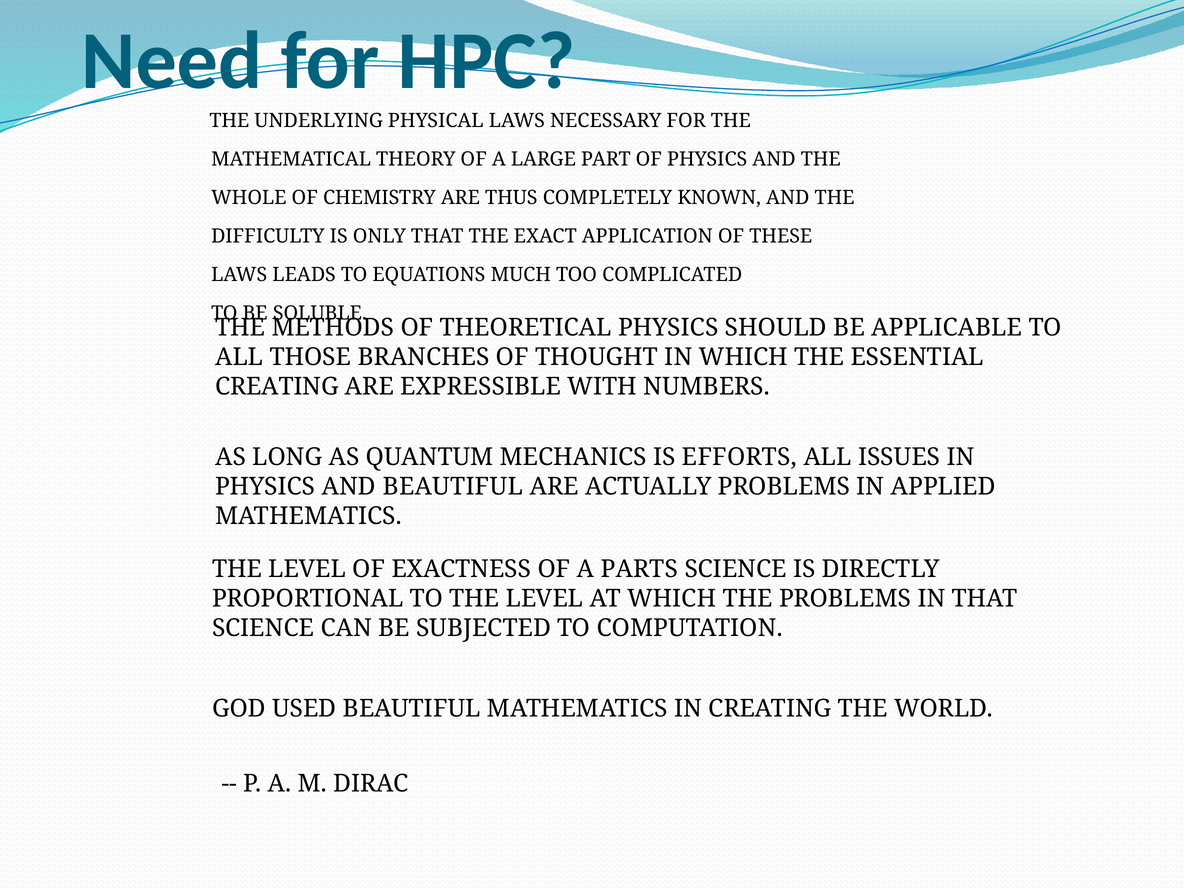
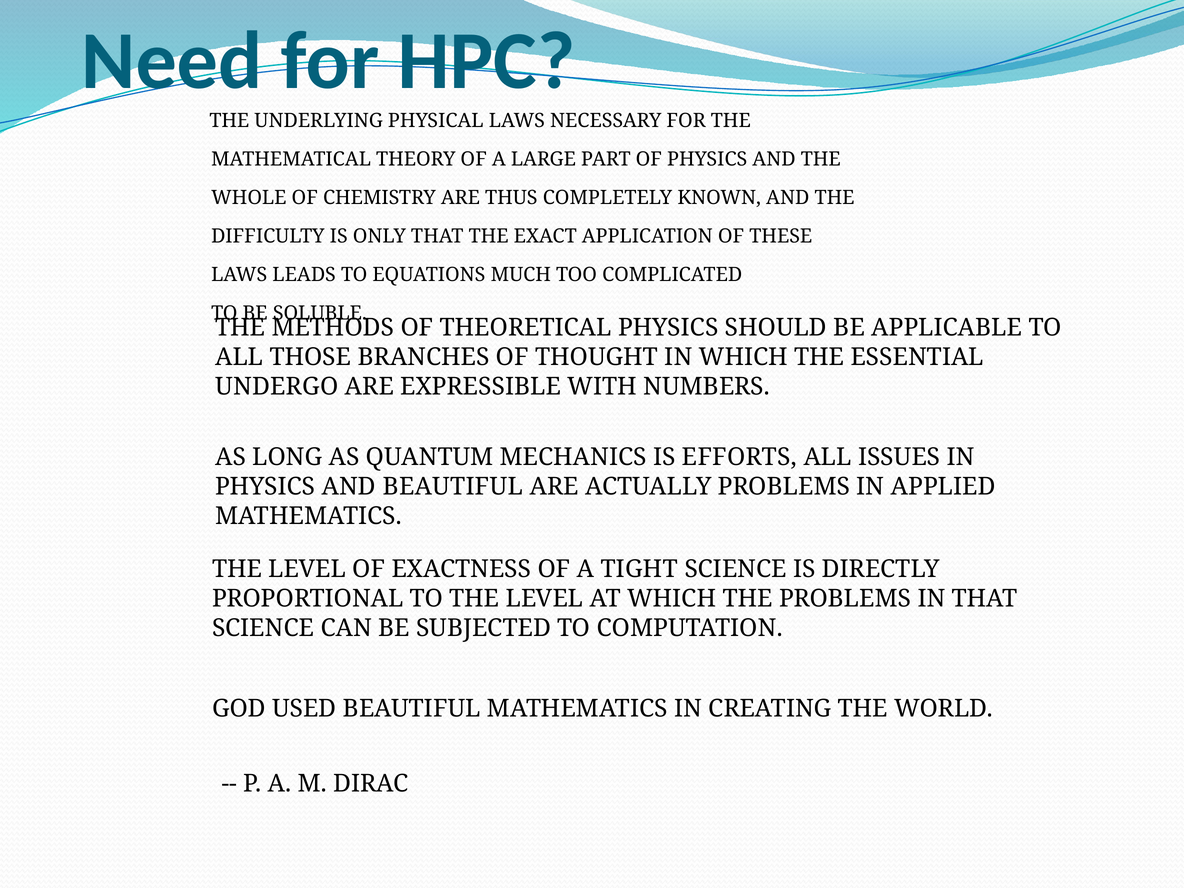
CREATING at (277, 387): CREATING -> UNDERGO
PARTS: PARTS -> TIGHT
